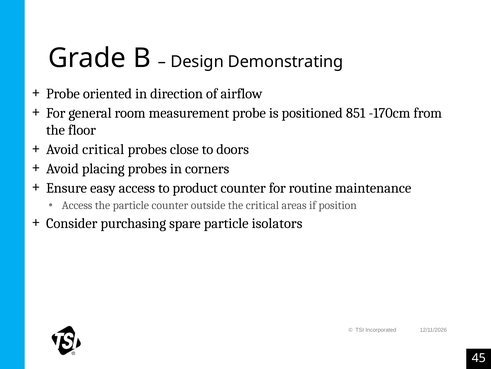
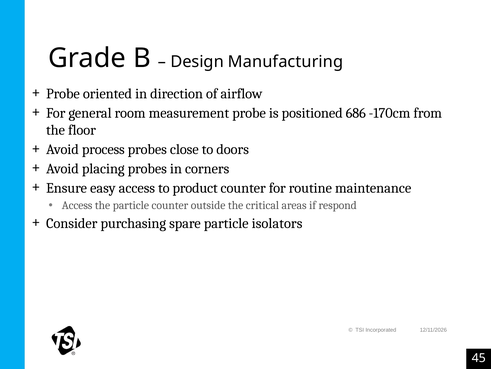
Demonstrating: Demonstrating -> Manufacturing
851: 851 -> 686
Avoid critical: critical -> process
position: position -> respond
